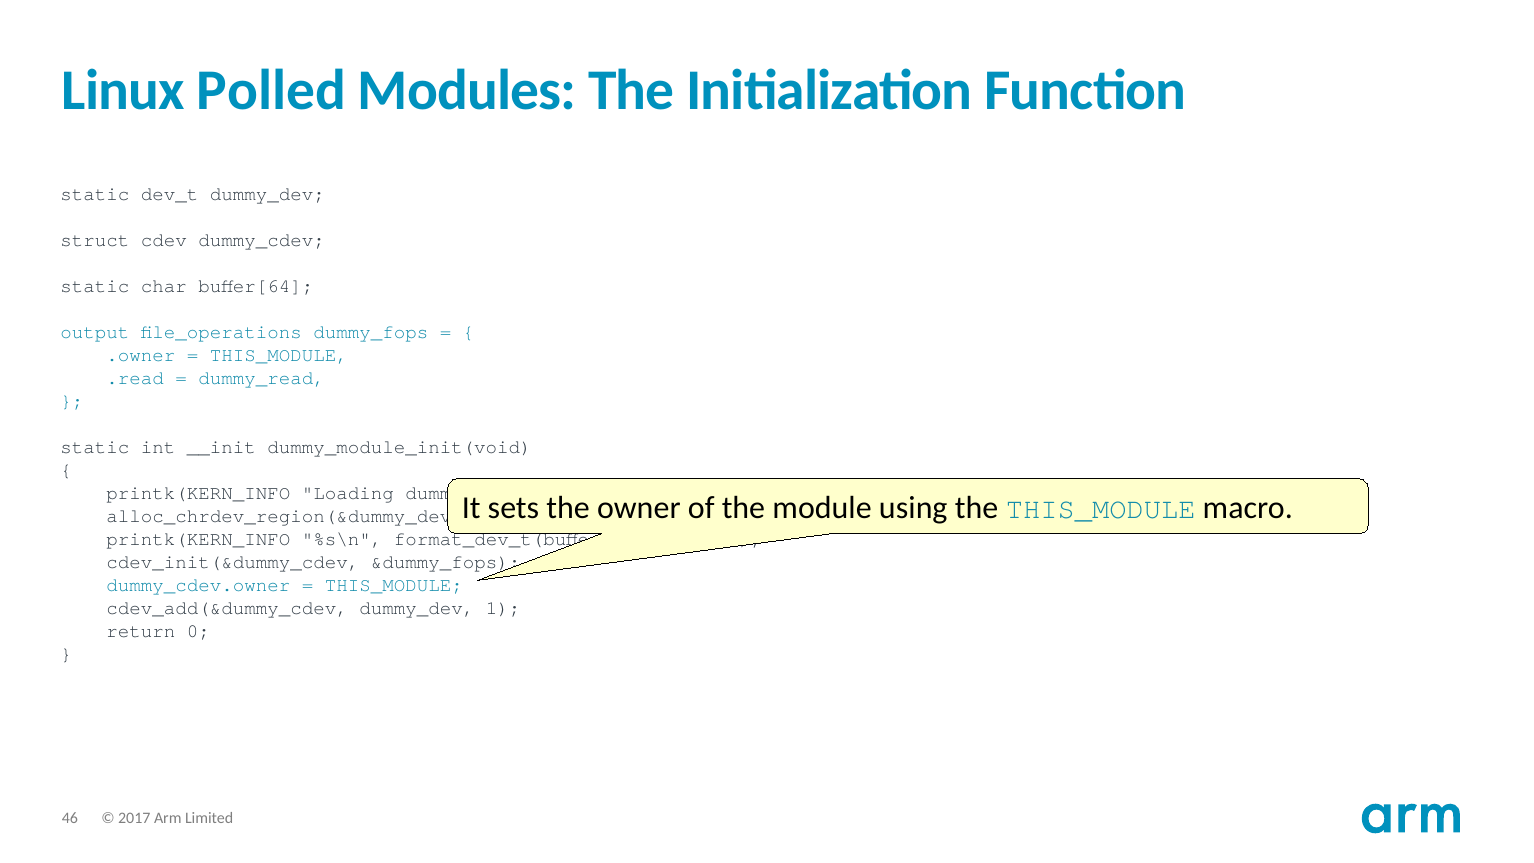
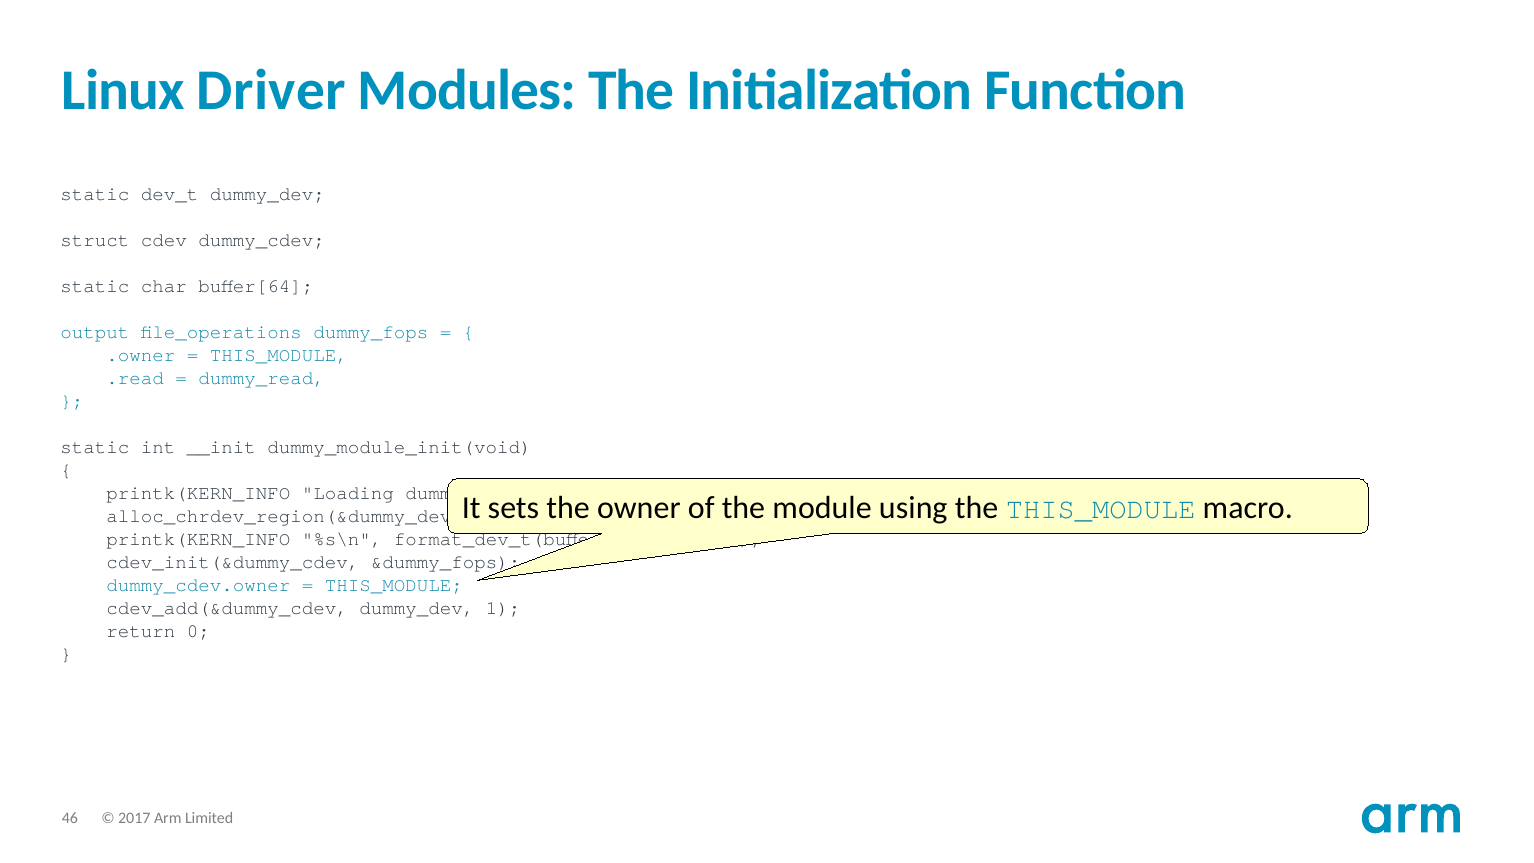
Polled: Polled -> Driver
